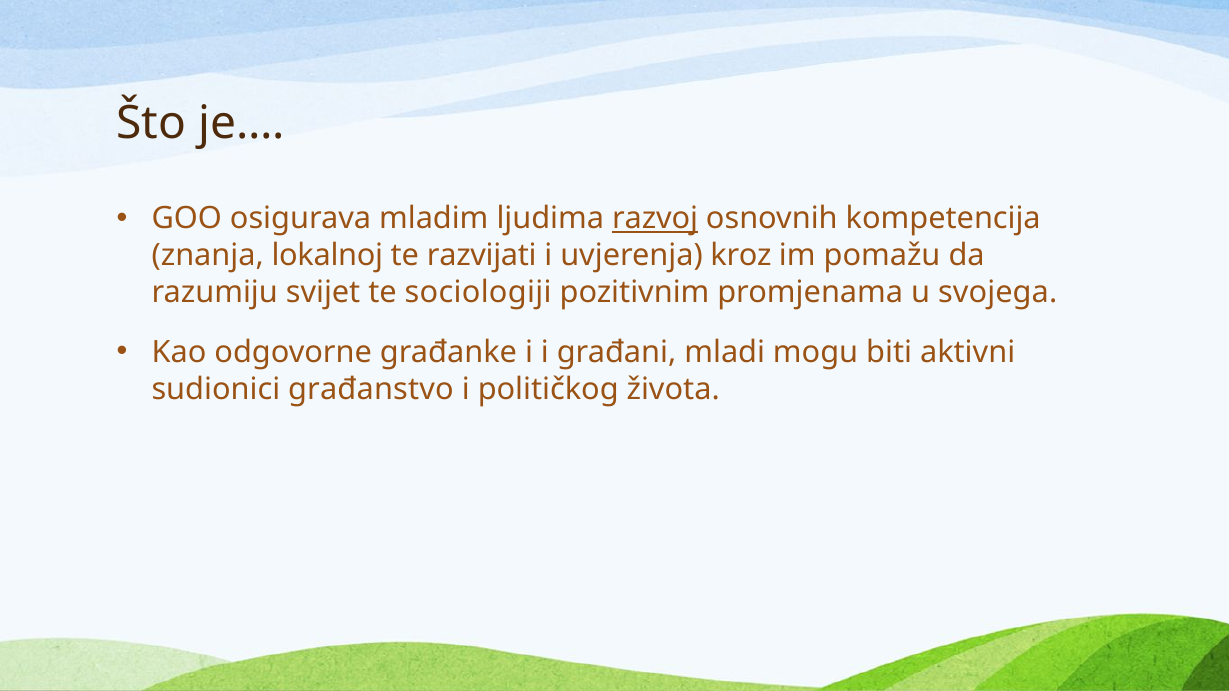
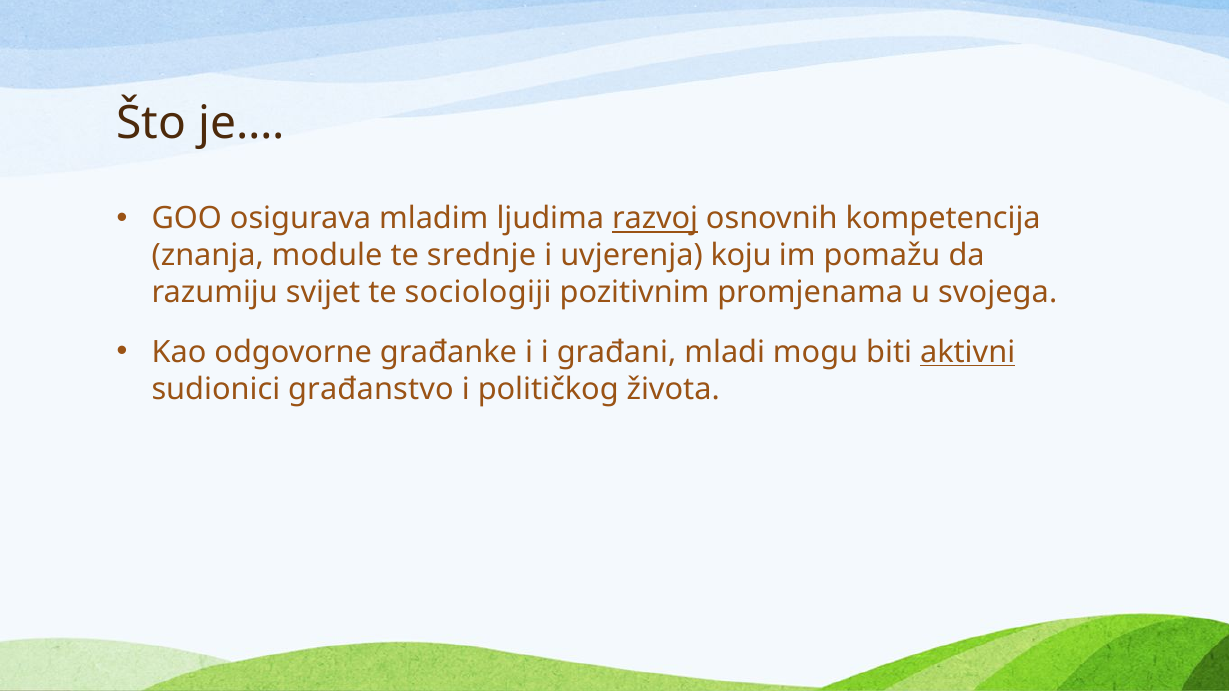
lokalnoj: lokalnoj -> module
razvijati: razvijati -> srednje
kroz: kroz -> koju
aktivni underline: none -> present
